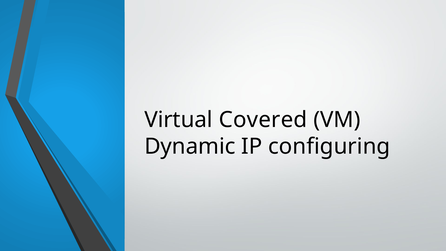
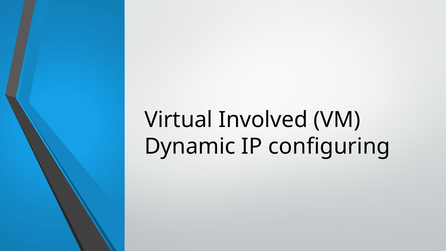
Covered: Covered -> Involved
